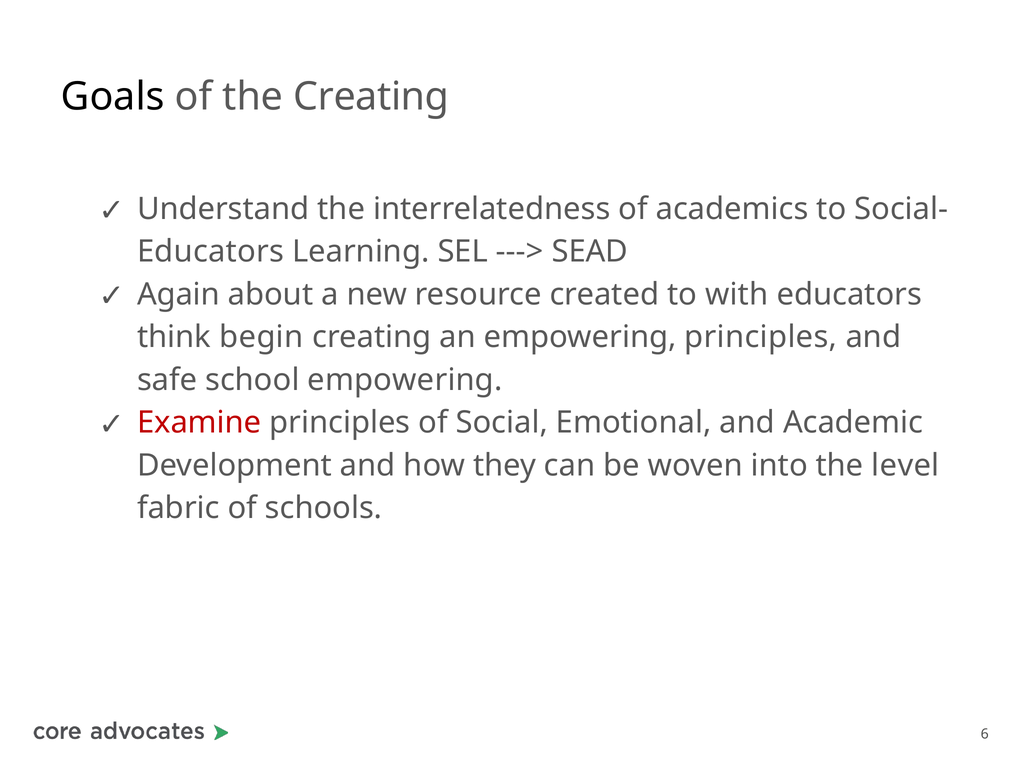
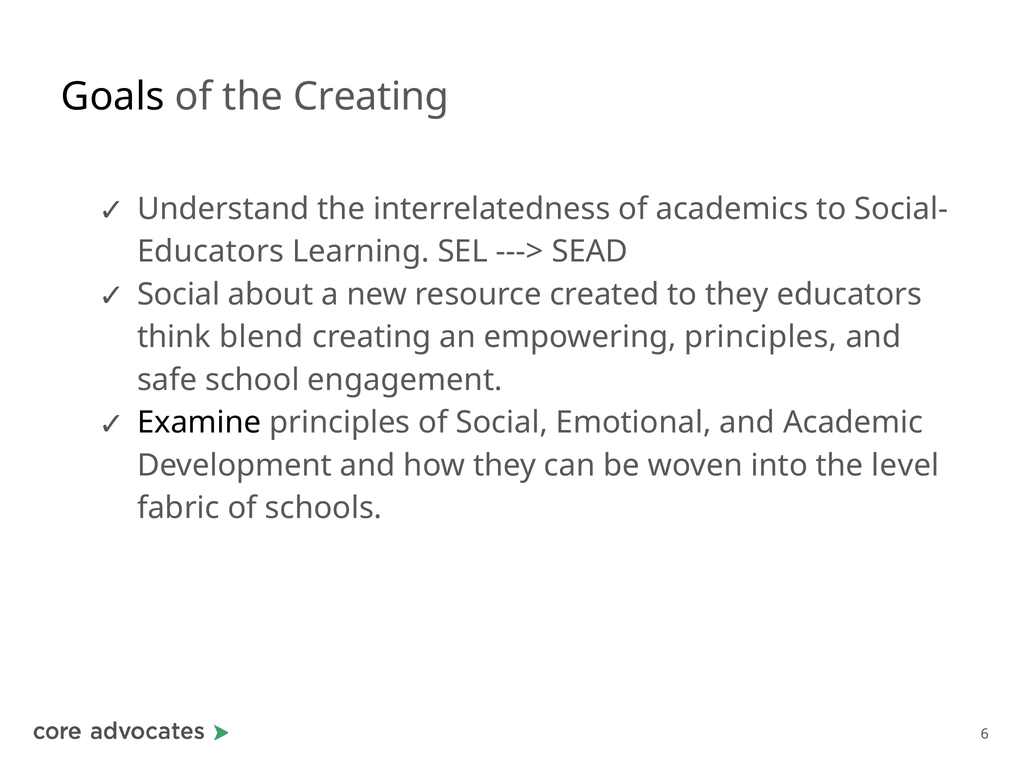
Again at (179, 295): Again -> Social
to with: with -> they
begin: begin -> blend
school empowering: empowering -> engagement
Examine colour: red -> black
